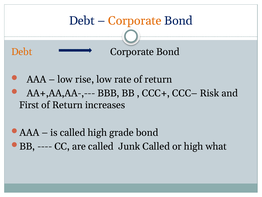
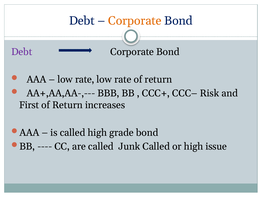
Debt at (22, 52) colour: orange -> purple
rise at (85, 79): rise -> rate
what: what -> issue
